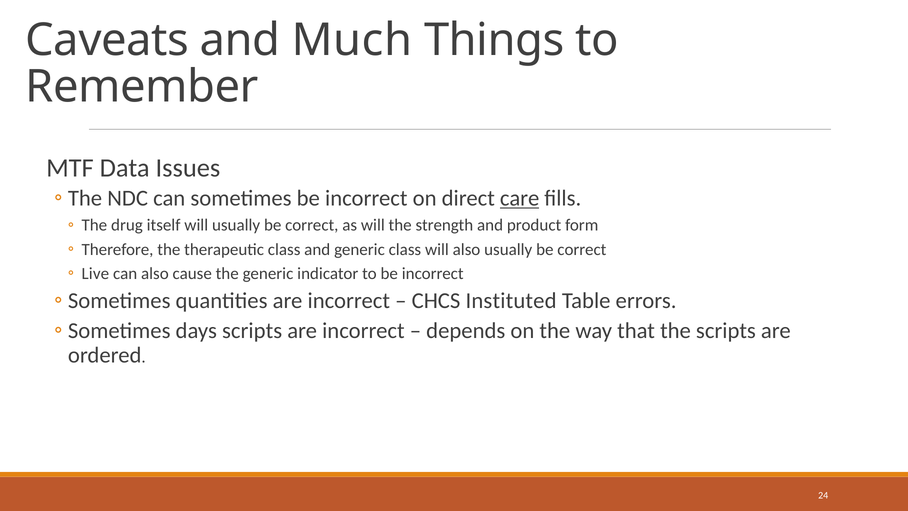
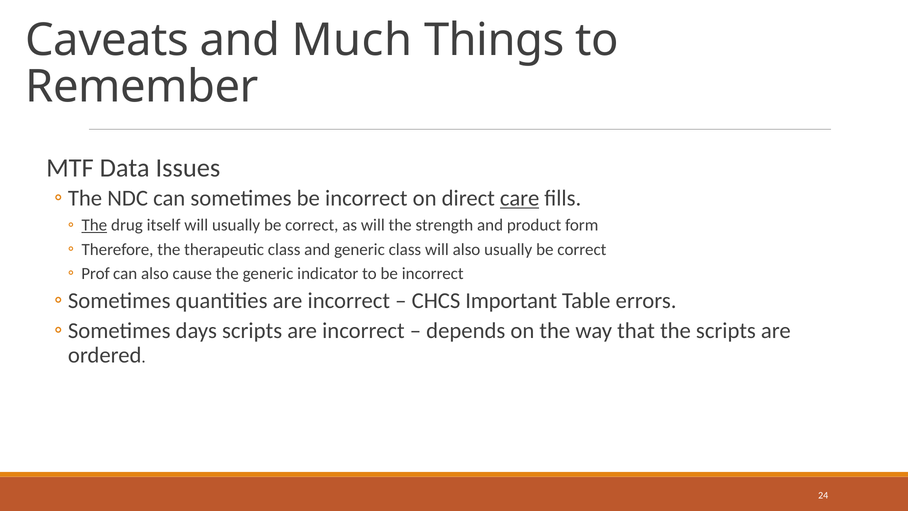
The at (94, 225) underline: none -> present
Live: Live -> Prof
Instituted: Instituted -> Important
